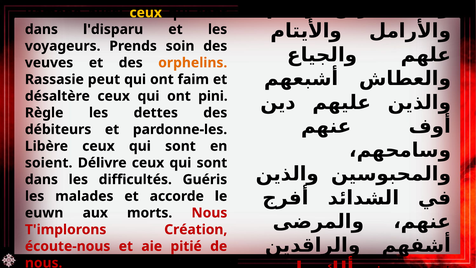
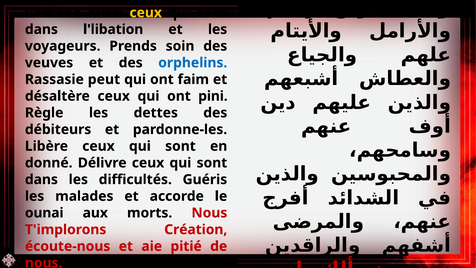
l'disparu: l'disparu -> l'libation
orphelins colour: orange -> blue
soient: soient -> donné
euwn: euwn -> ounai
